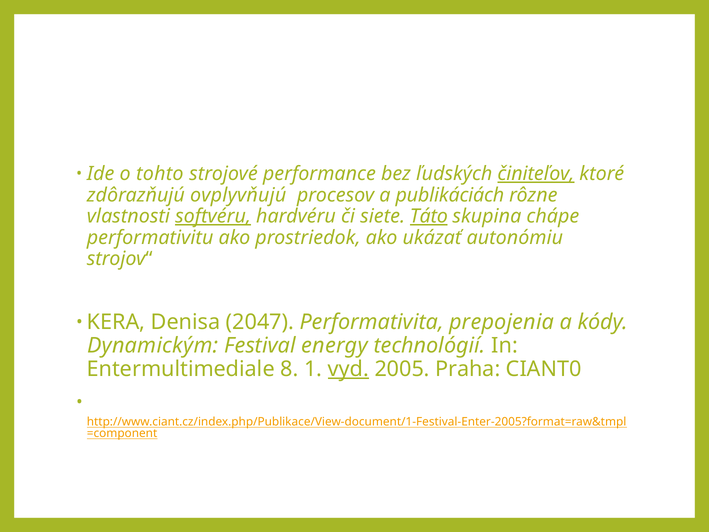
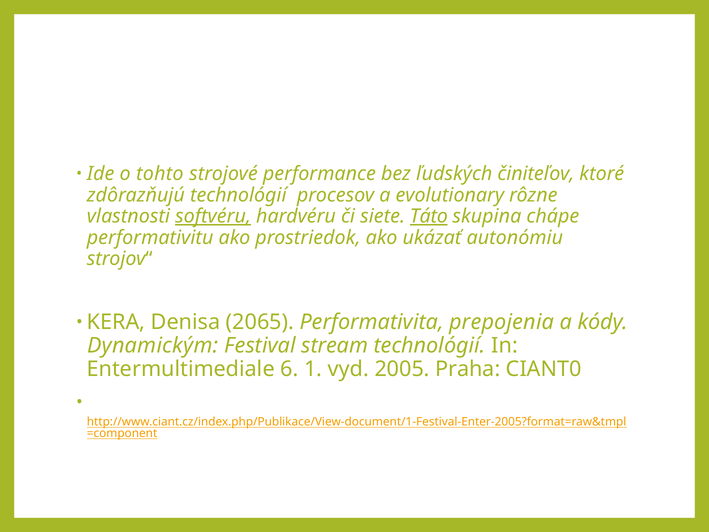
činiteľov underline: present -> none
zdôrazňujú ovplyvňujú: ovplyvňujú -> technológií
publikáciách: publikáciách -> evolutionary
2047: 2047 -> 2065
energy: energy -> stream
8: 8 -> 6
vyd underline: present -> none
